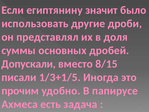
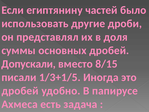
значит: значит -> частей
прочим at (20, 91): прочим -> дробей
